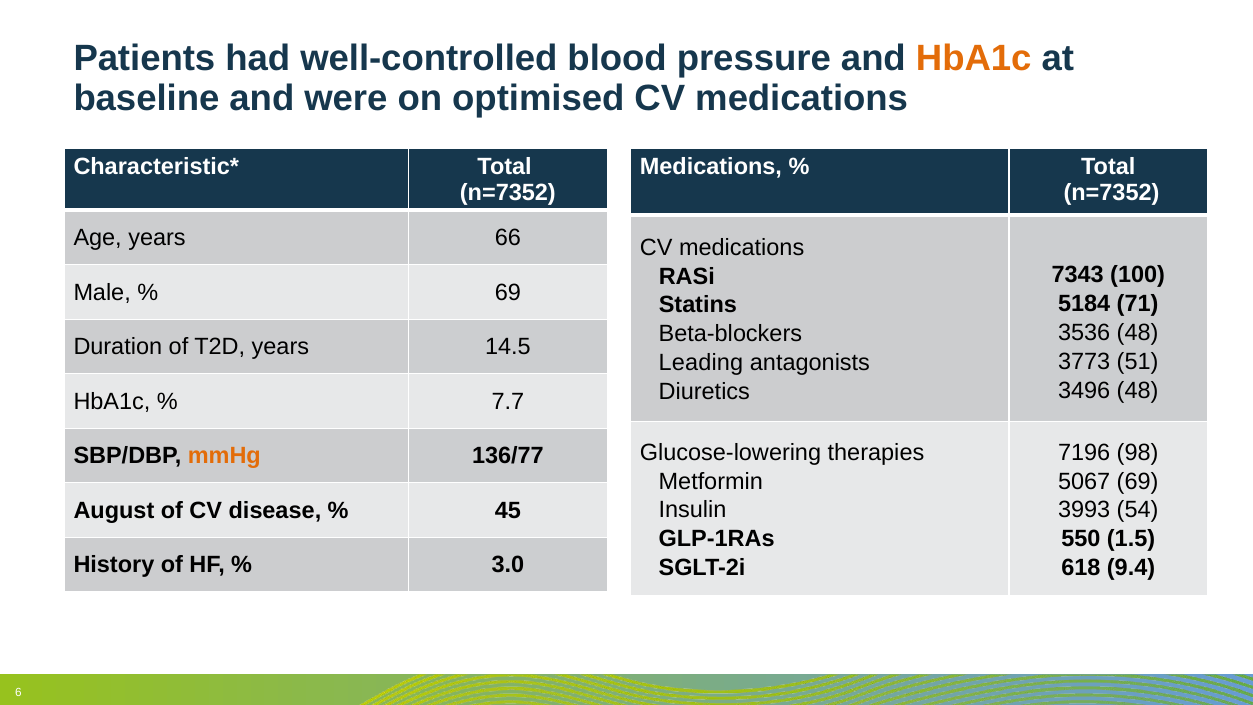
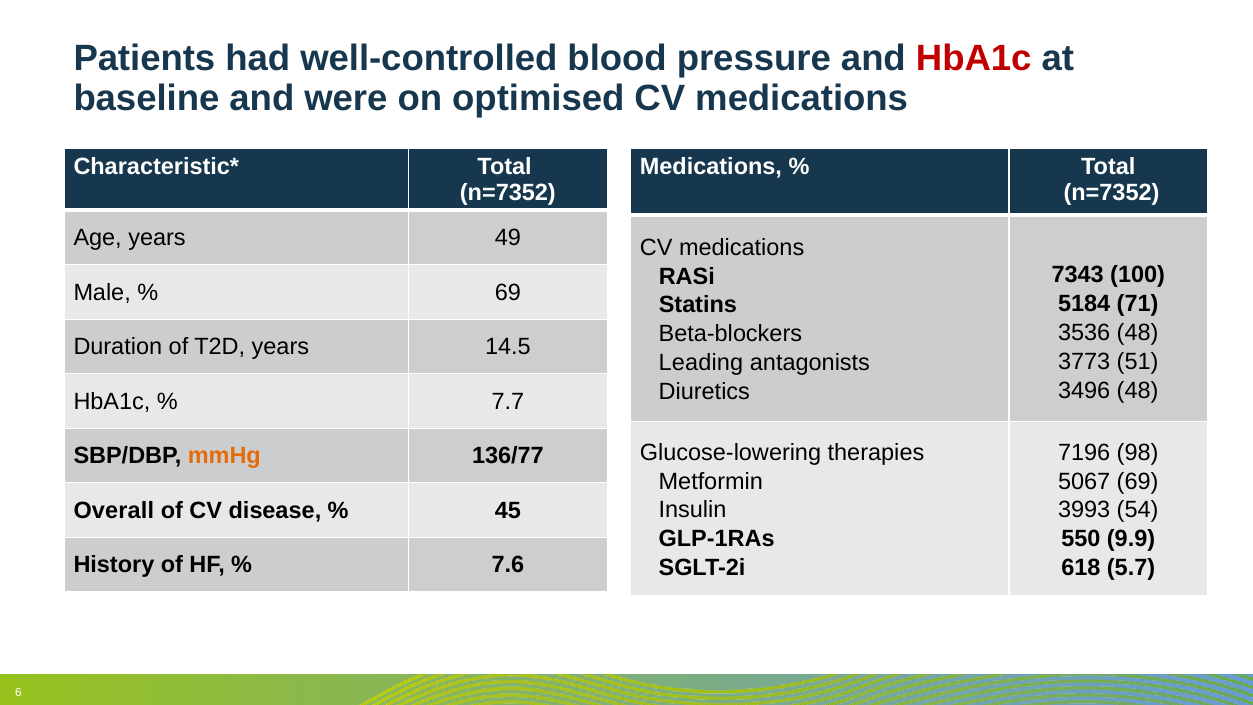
HbA1c at (974, 58) colour: orange -> red
66: 66 -> 49
August: August -> Overall
1.5: 1.5 -> 9.9
3.0: 3.0 -> 7.6
9.4: 9.4 -> 5.7
